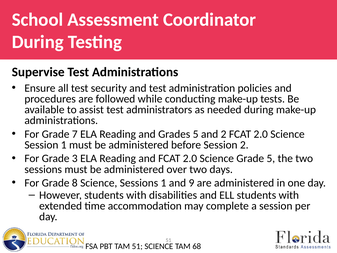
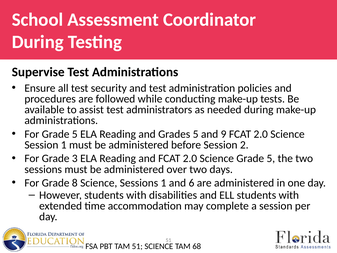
For Grade 7: 7 -> 5
and 2: 2 -> 9
9: 9 -> 6
